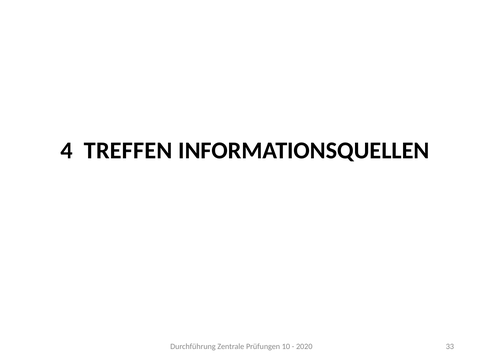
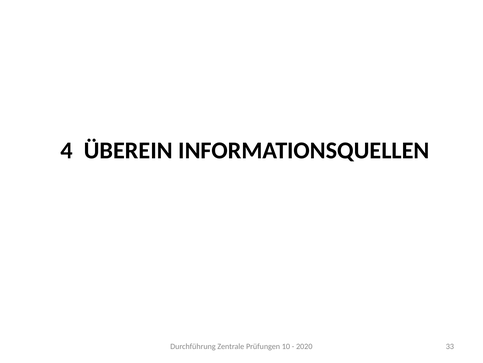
TREFFEN: TREFFEN -> ÜBEREIN
